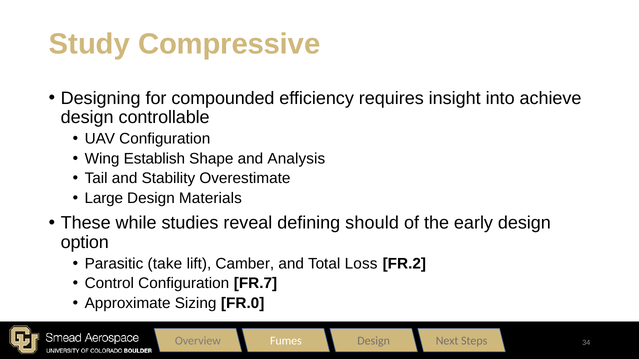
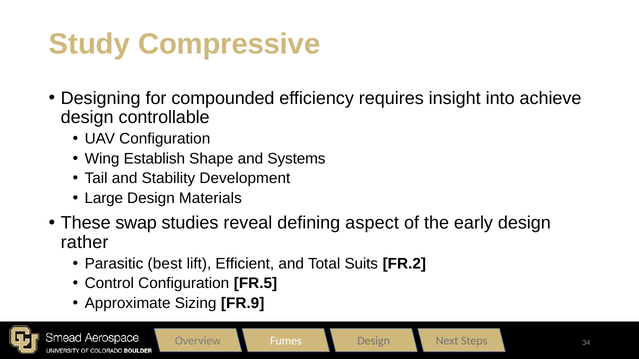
Analysis: Analysis -> Systems
Overestimate: Overestimate -> Development
while: while -> swap
should: should -> aspect
option: option -> rather
take: take -> best
Camber: Camber -> Efficient
Loss: Loss -> Suits
FR.7: FR.7 -> FR.5
FR.0: FR.0 -> FR.9
